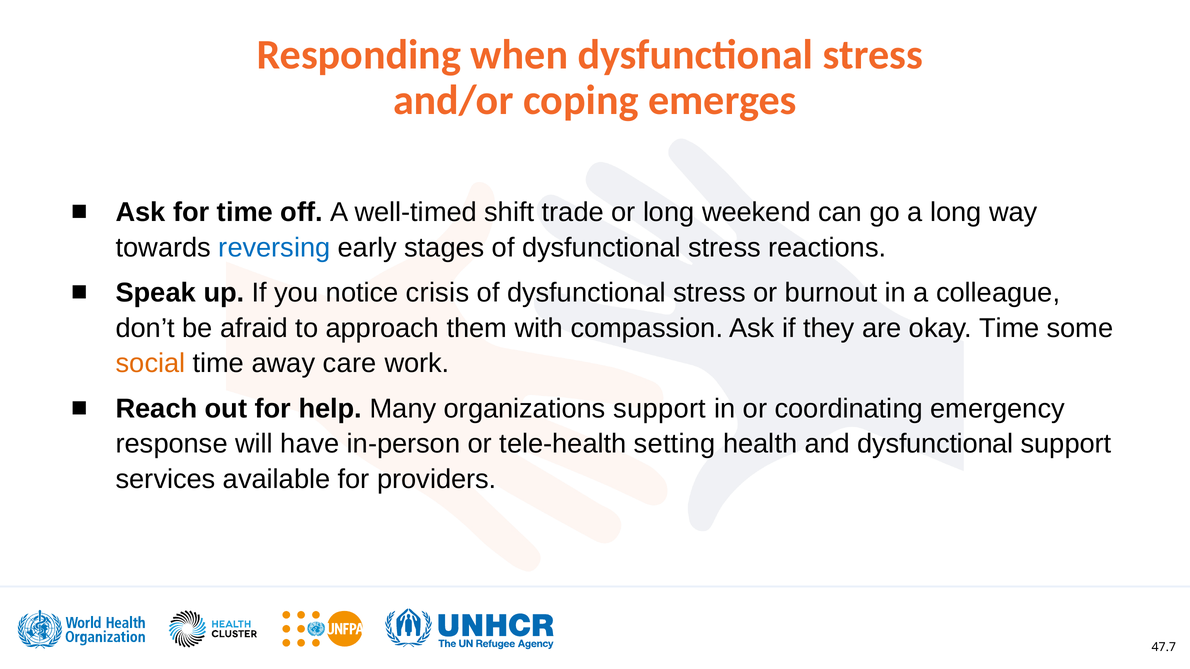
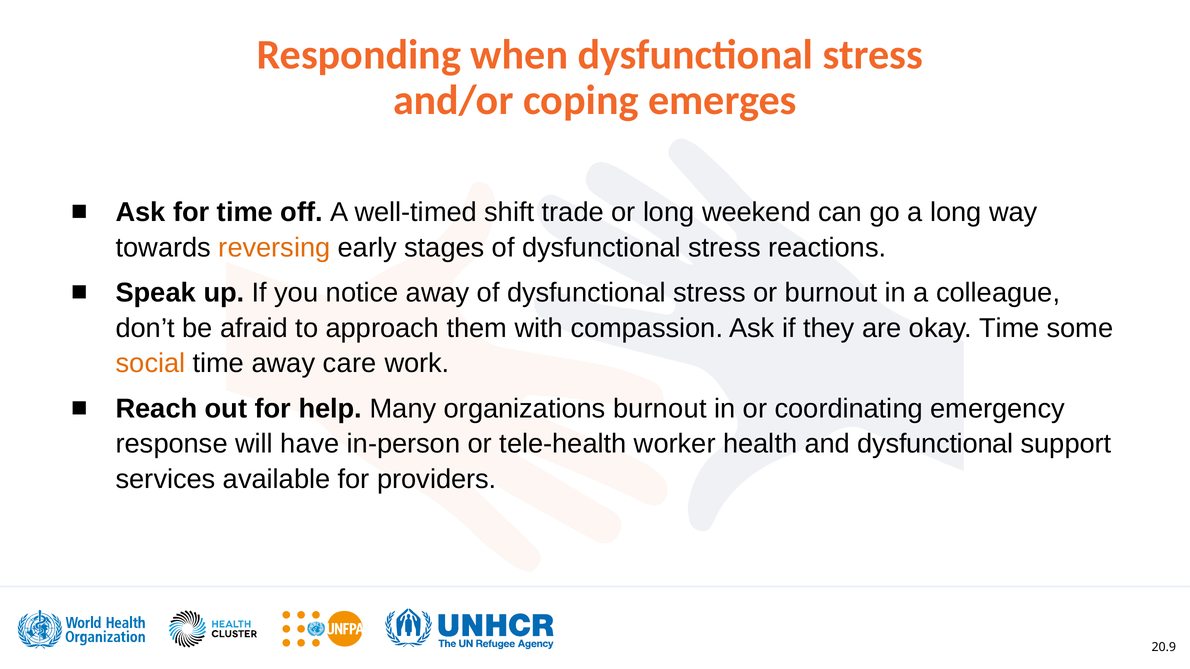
reversing colour: blue -> orange
notice crisis: crisis -> away
organizations support: support -> burnout
setting: setting -> worker
47.7: 47.7 -> 20.9
